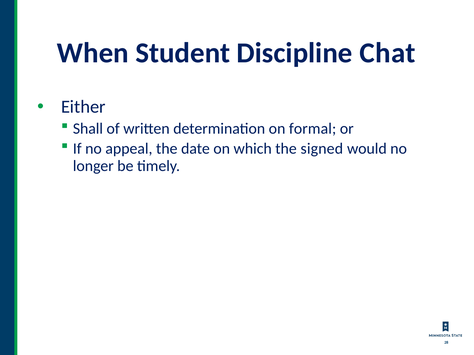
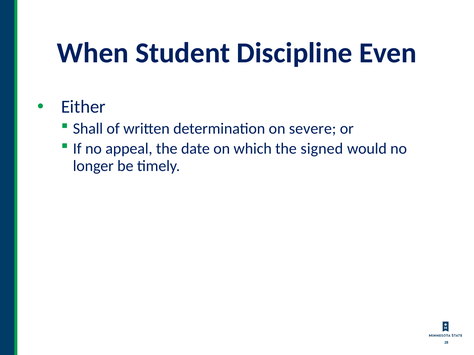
Chat: Chat -> Even
formal: formal -> severe
